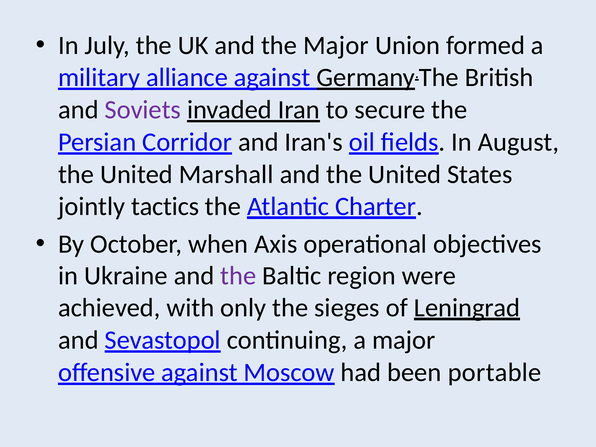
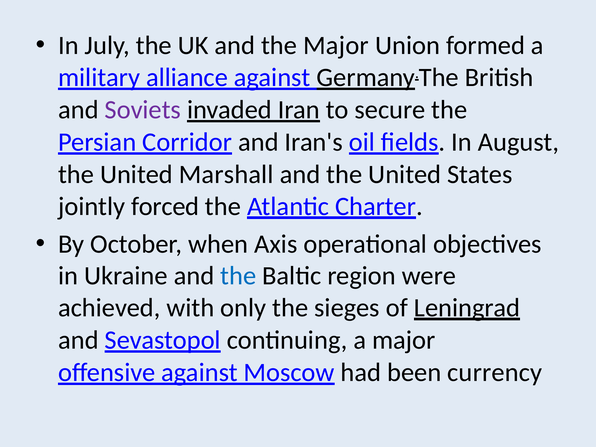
tactics: tactics -> forced
the at (238, 276) colour: purple -> blue
portable: portable -> currency
